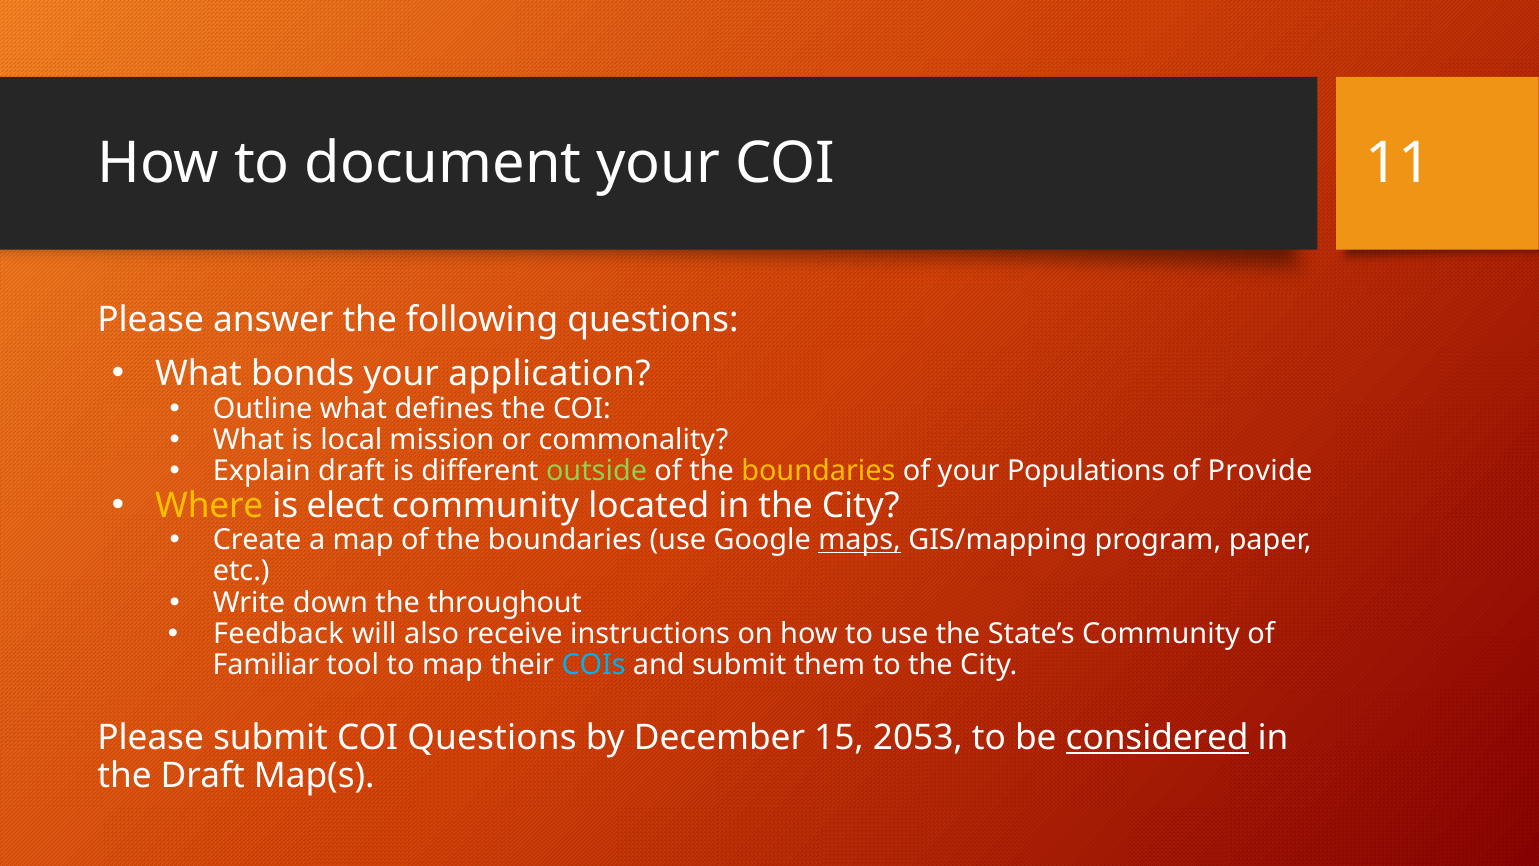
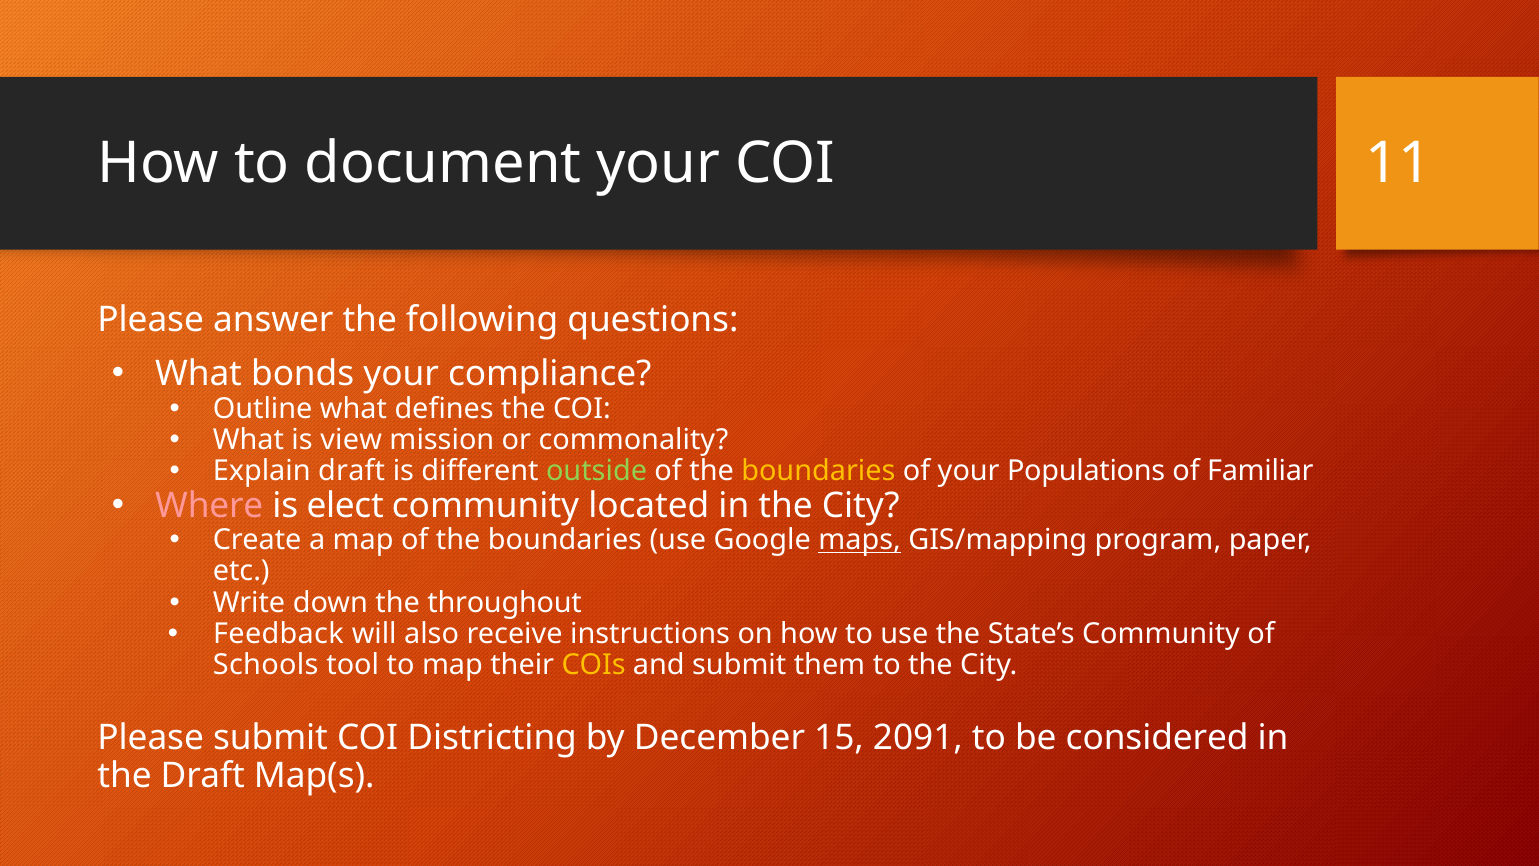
application: application -> compliance
local: local -> view
Provide: Provide -> Familiar
Where colour: yellow -> pink
Familiar: Familiar -> Schools
COIs colour: light blue -> yellow
COI Questions: Questions -> Districting
2053: 2053 -> 2091
considered underline: present -> none
